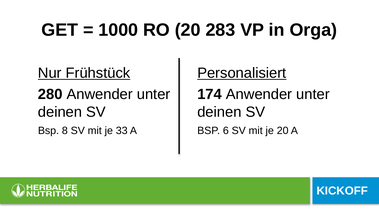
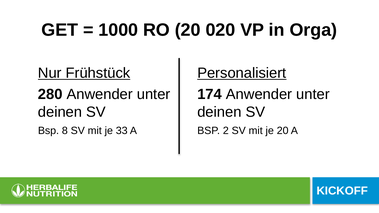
283: 283 -> 020
6: 6 -> 2
